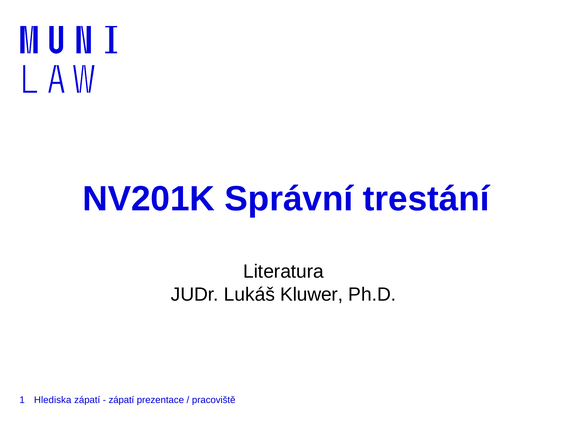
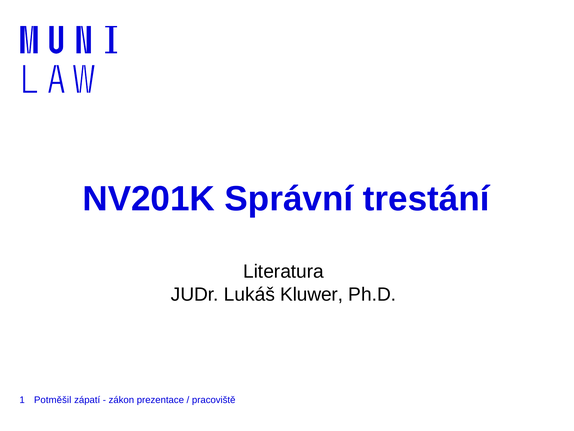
Hlediska: Hlediska -> Potměšil
zápatí at (121, 399): zápatí -> zákon
